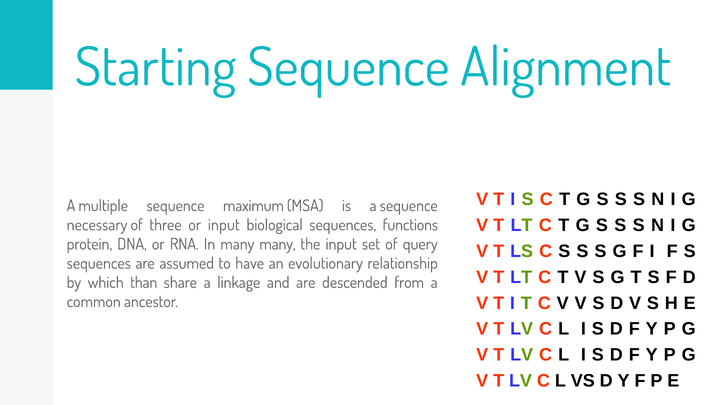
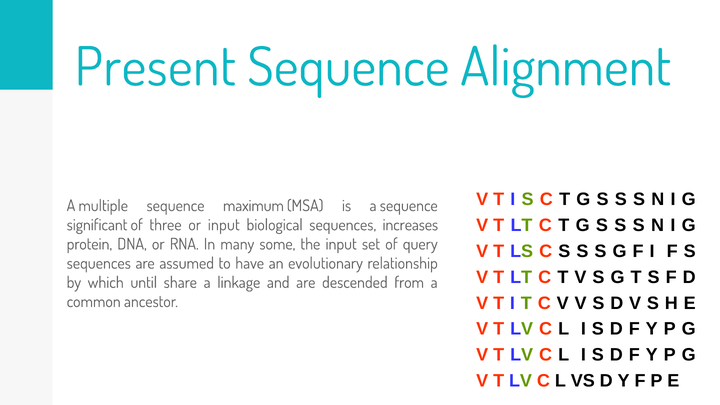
Starting: Starting -> Present
necessary: necessary -> significant
functions: functions -> increases
many many: many -> some
than: than -> until
